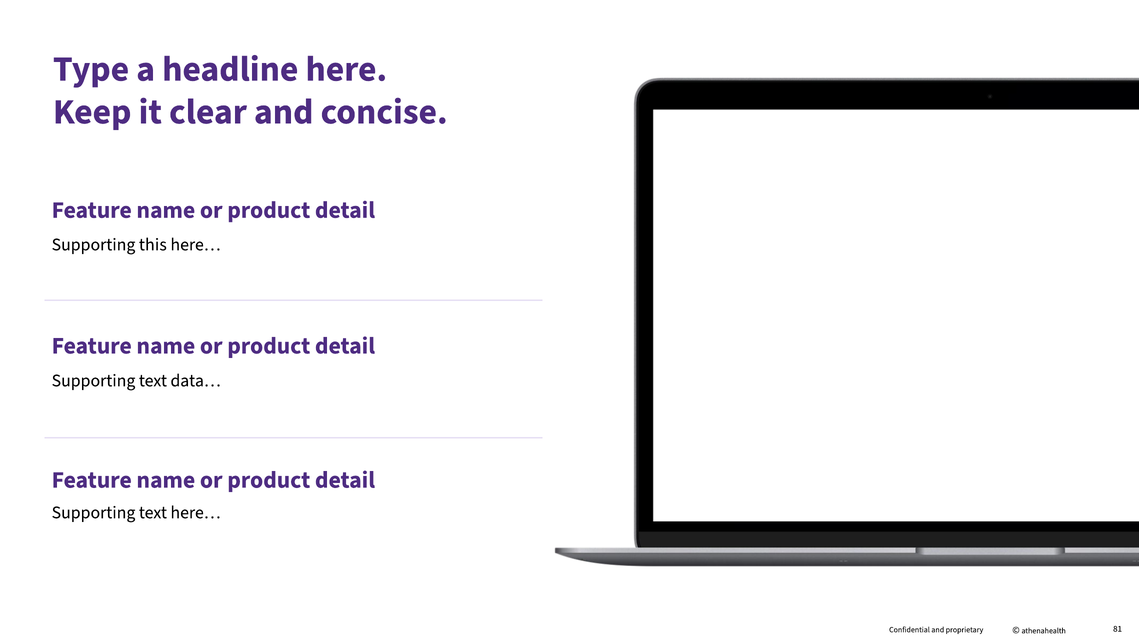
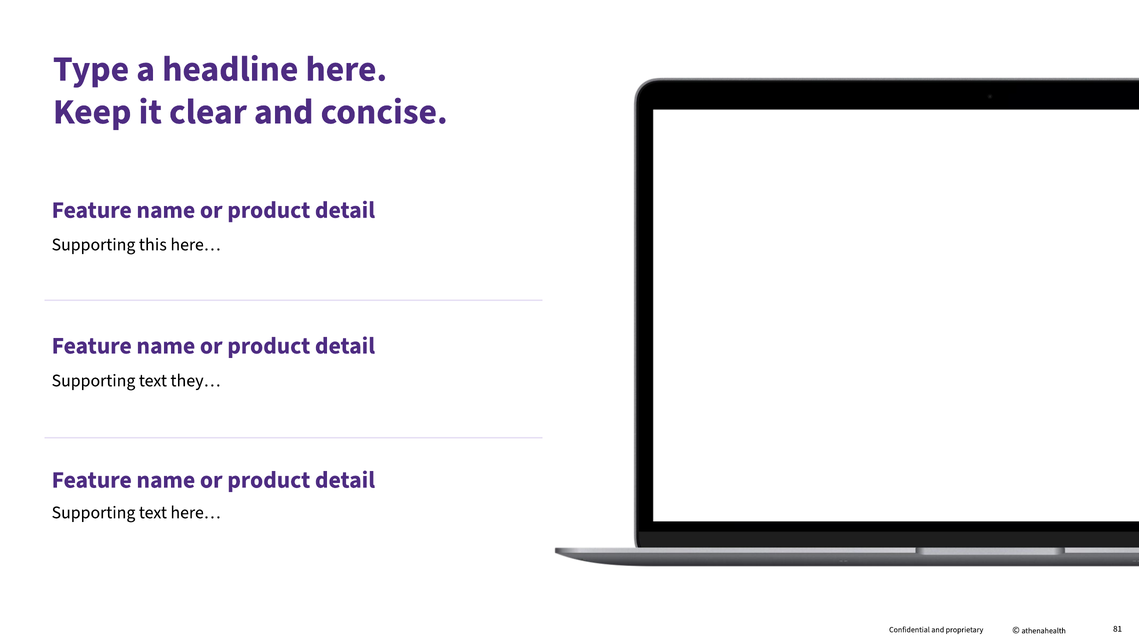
data…: data… -> they…
